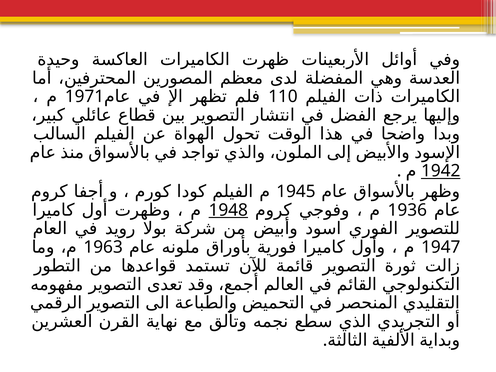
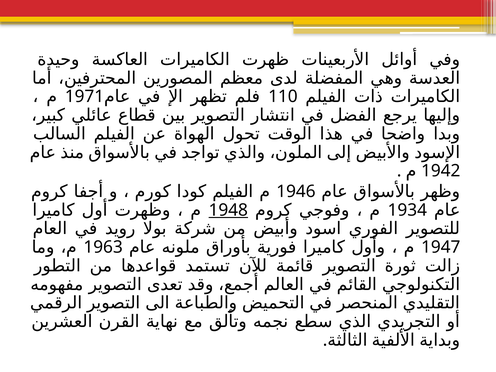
1942 underline: present -> none
1945: 1945 -> 1946
1936: 1936 -> 1934
